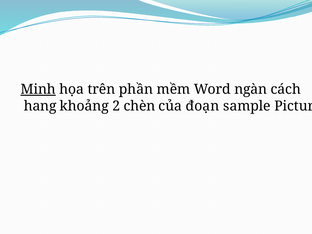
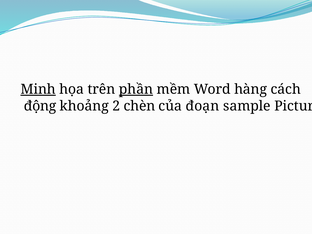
phần underline: none -> present
ngàn: ngàn -> hàng
hang: hang -> động
